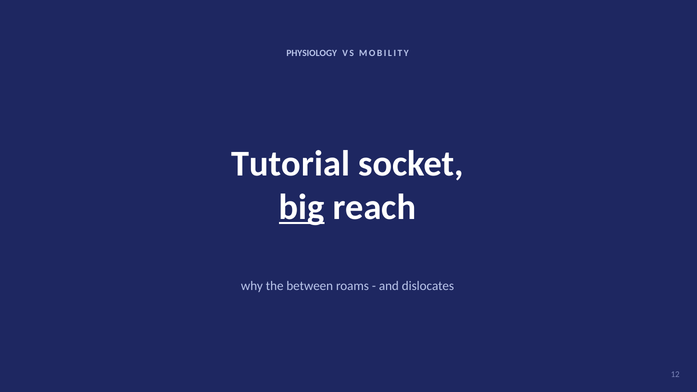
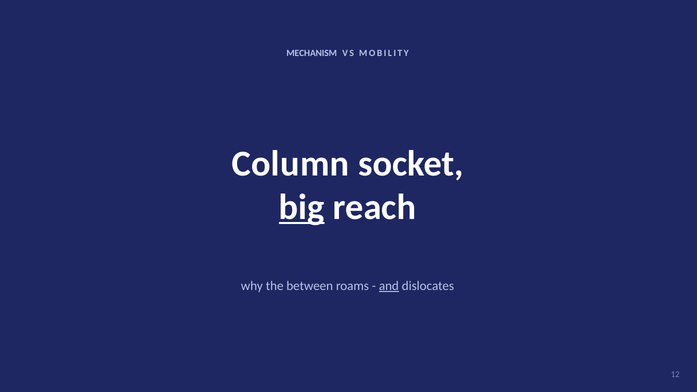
PHYSIOLOGY: PHYSIOLOGY -> MECHANISM
Tutorial: Tutorial -> Column
and underline: none -> present
